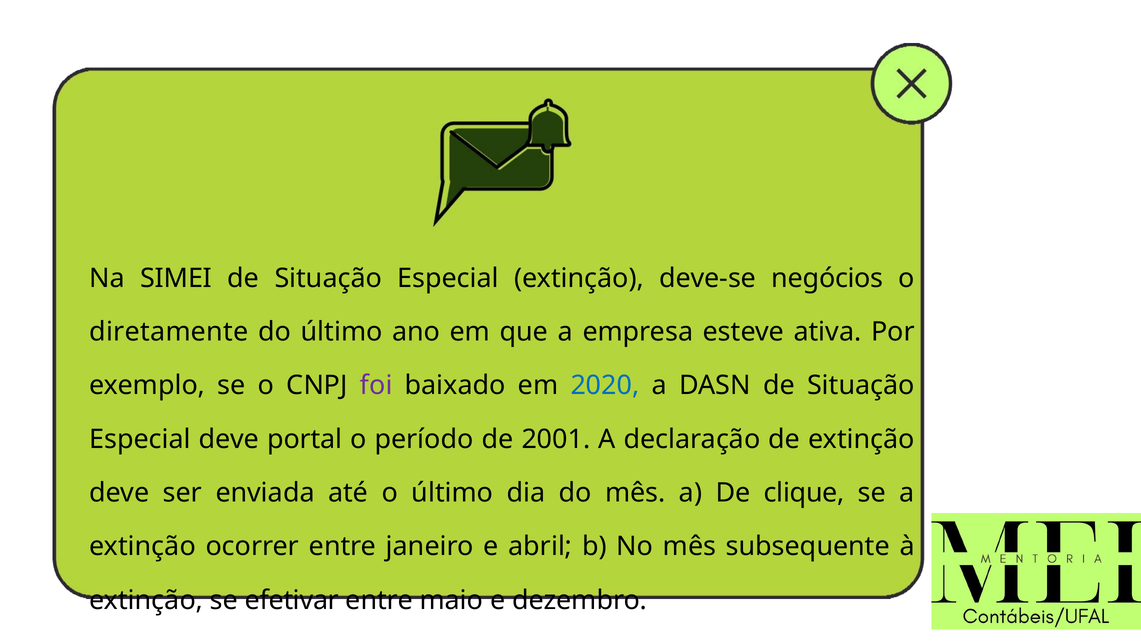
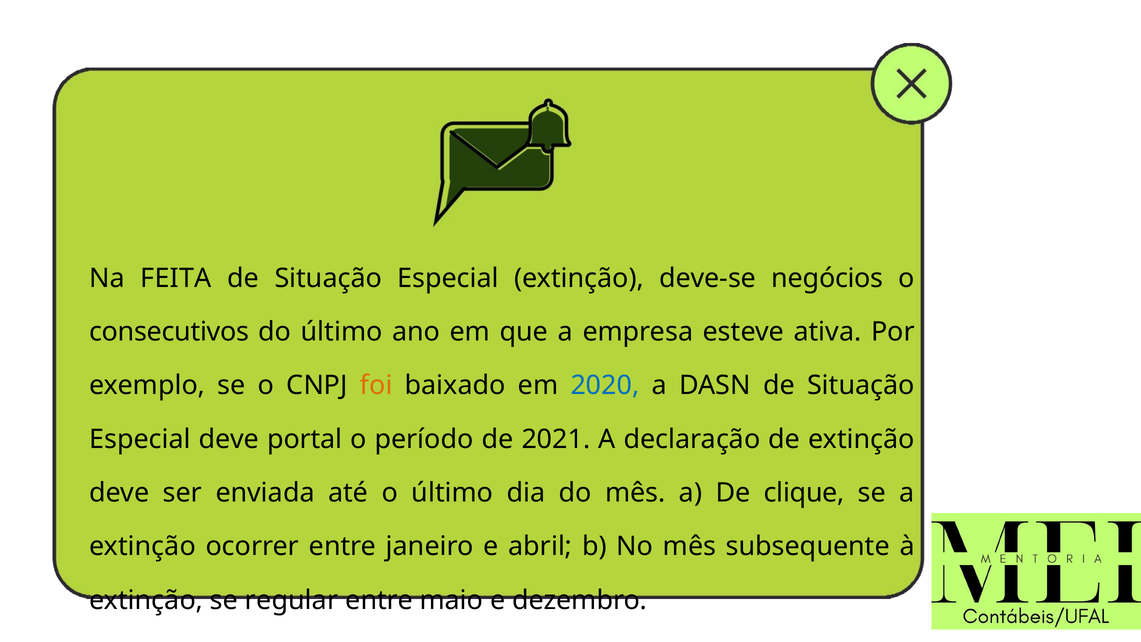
SIMEI: SIMEI -> FEITA
diretamente: diretamente -> consecutivos
foi colour: purple -> orange
2001: 2001 -> 2021
efetivar: efetivar -> regular
